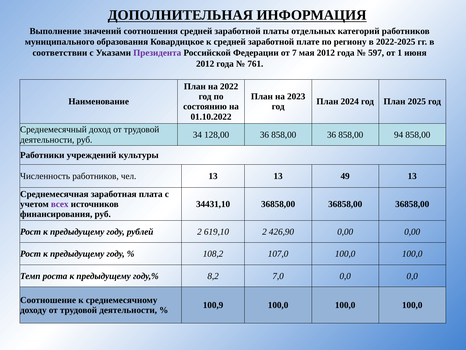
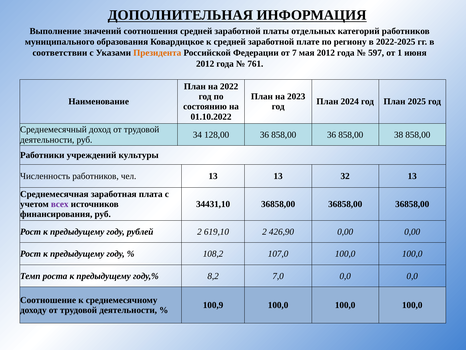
Президента colour: purple -> orange
94: 94 -> 38
49: 49 -> 32
